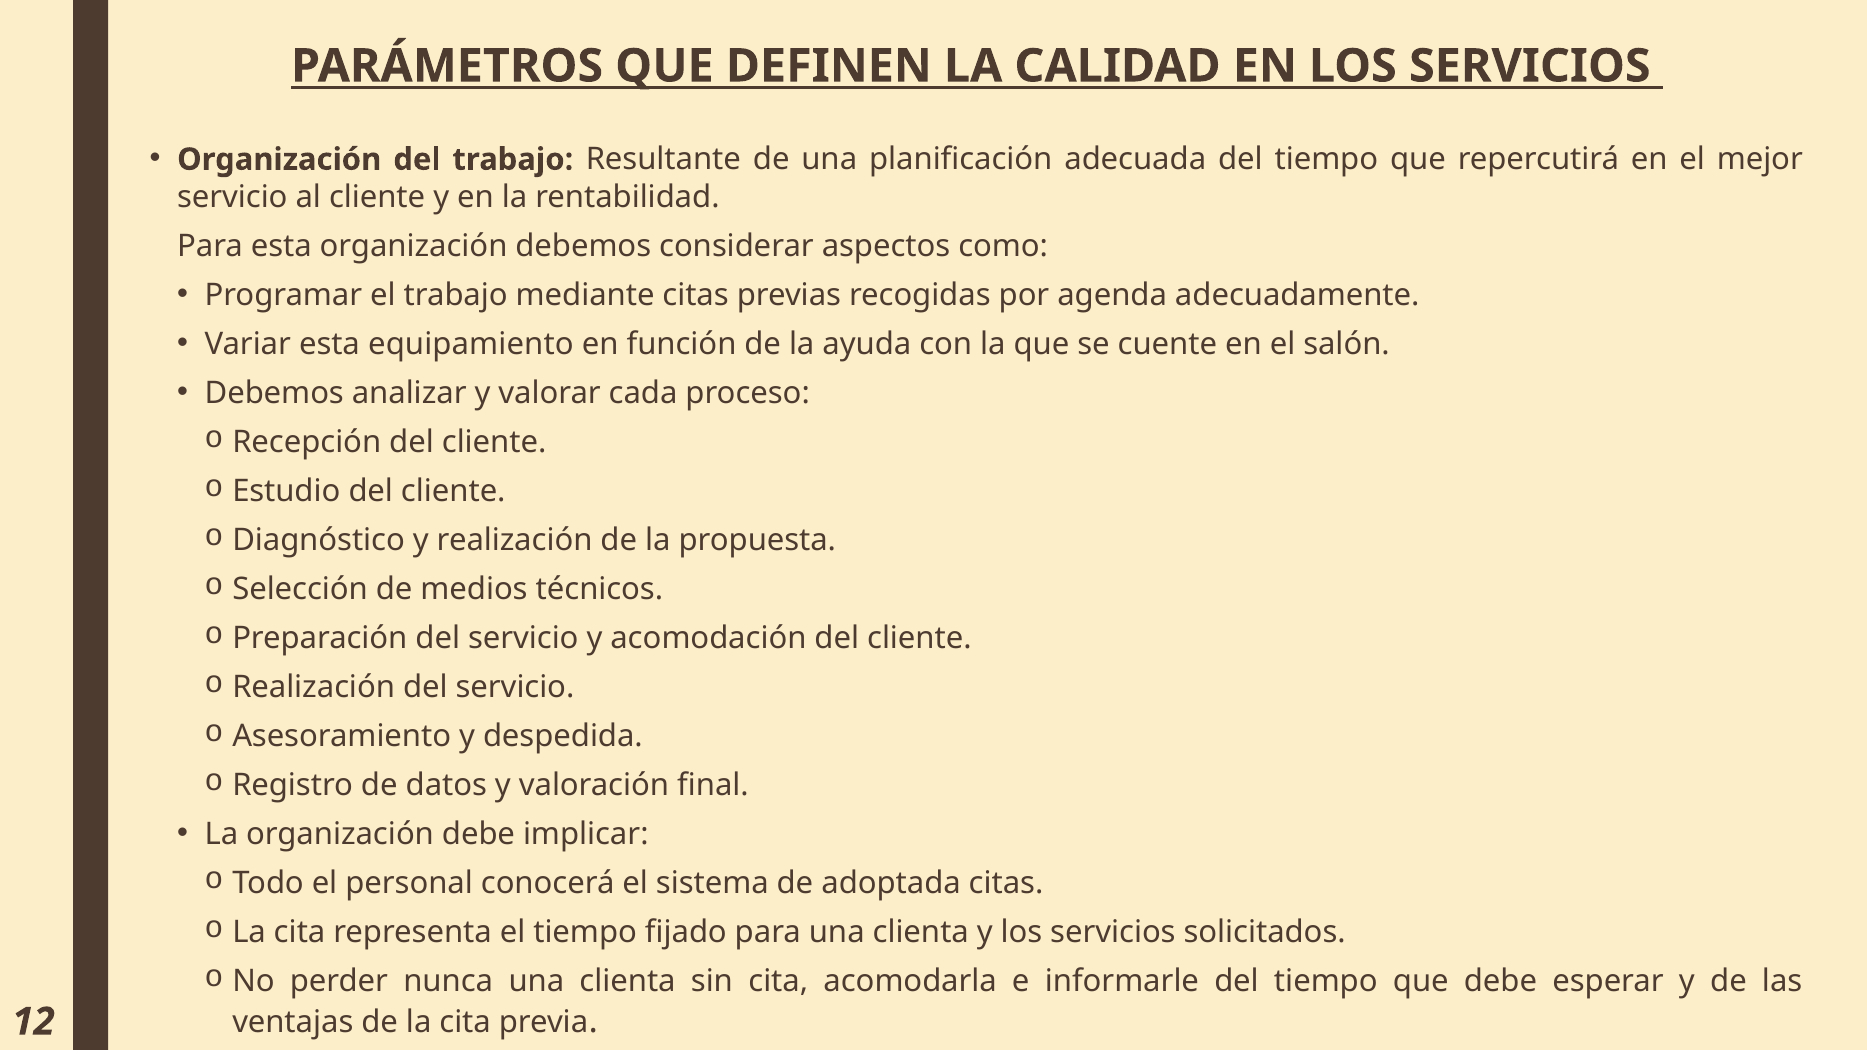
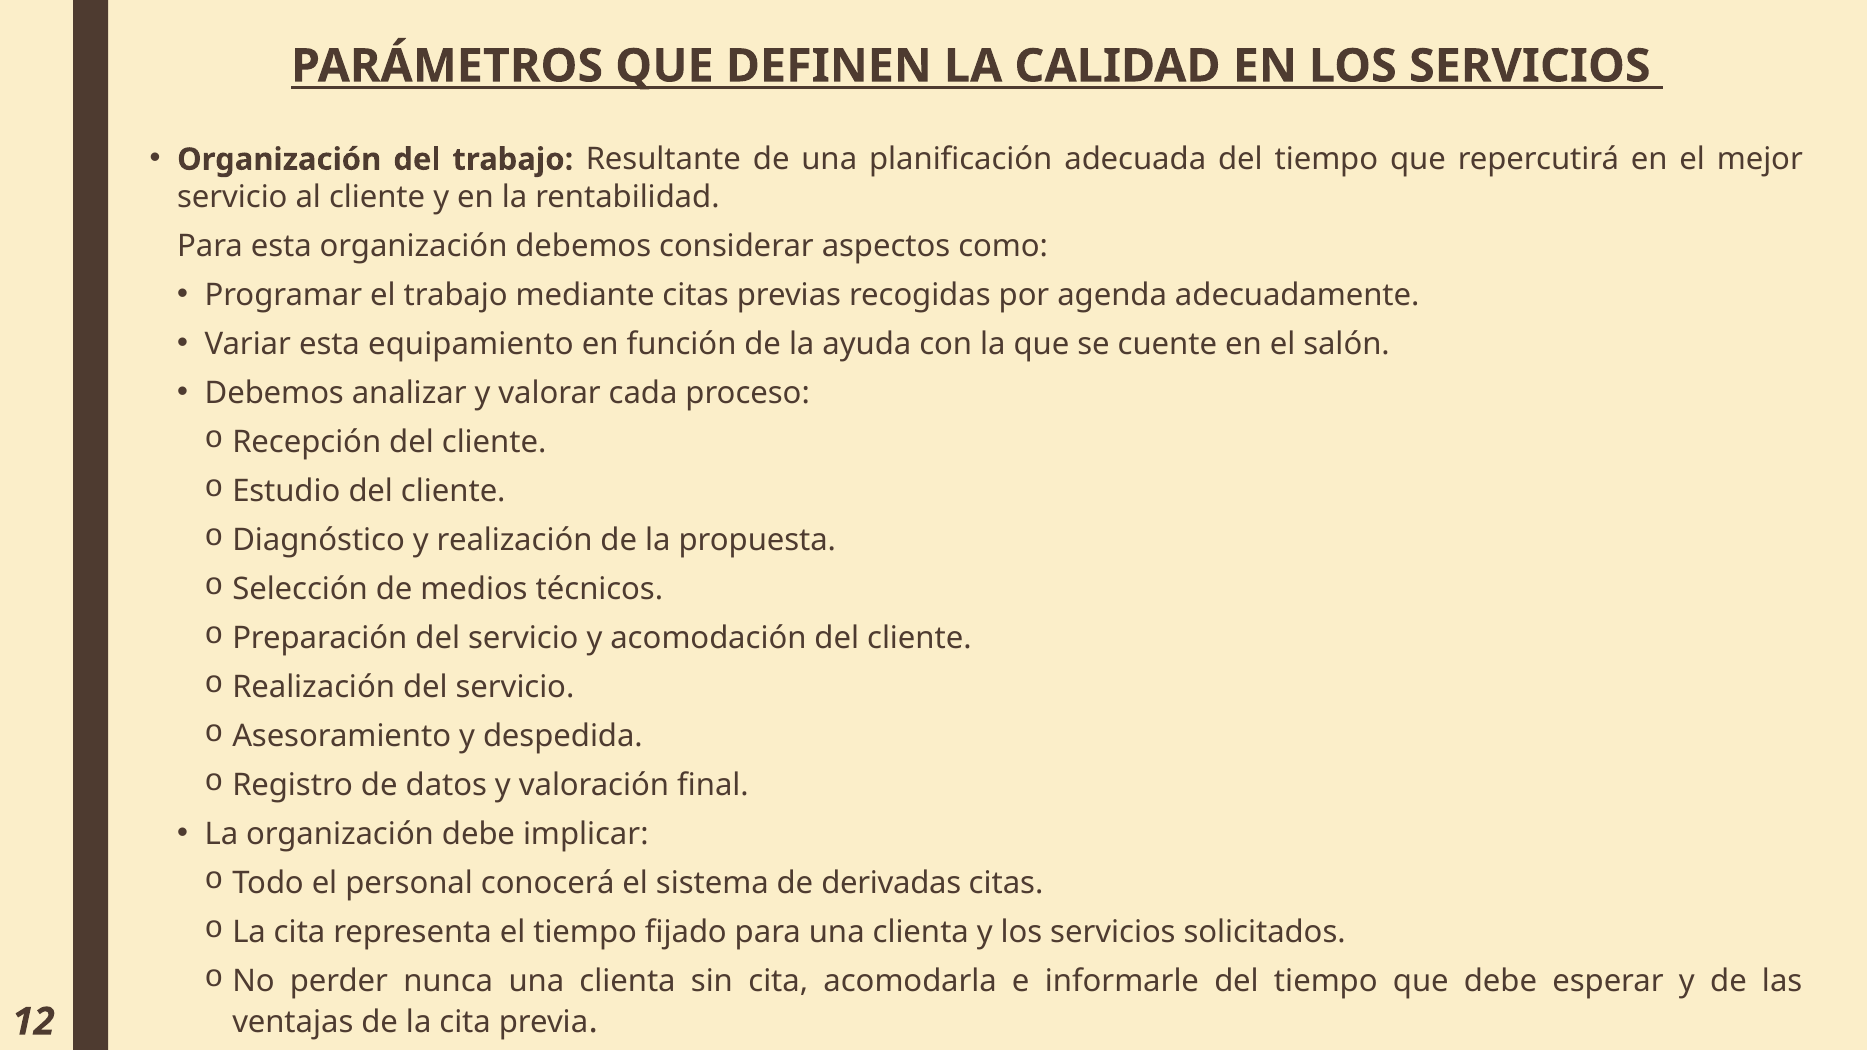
adoptada: adoptada -> derivadas
